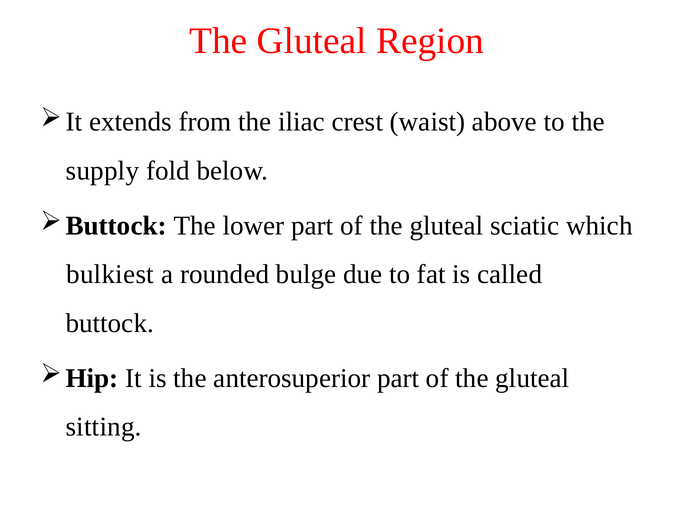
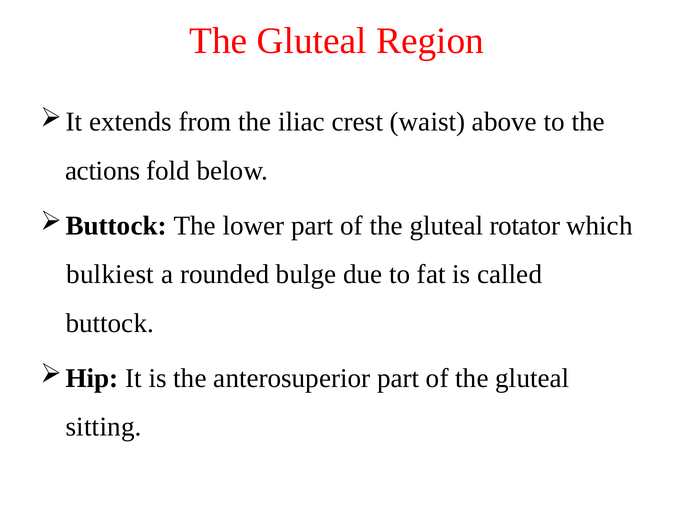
supply: supply -> actions
sciatic: sciatic -> rotator
